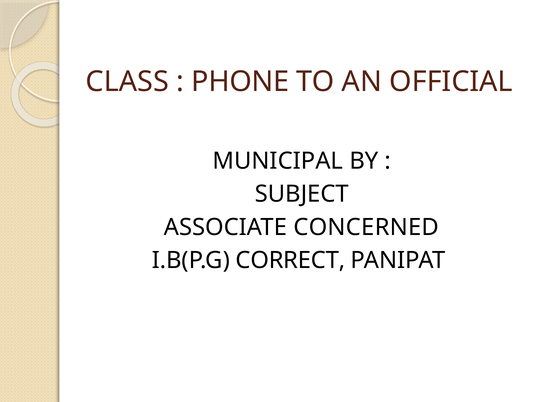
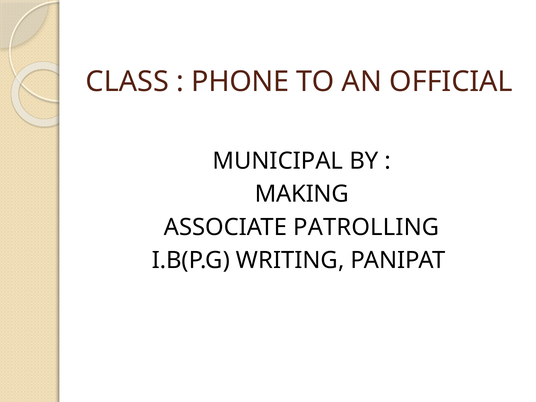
SUBJECT: SUBJECT -> MAKING
CONCERNED: CONCERNED -> PATROLLING
CORRECT: CORRECT -> WRITING
